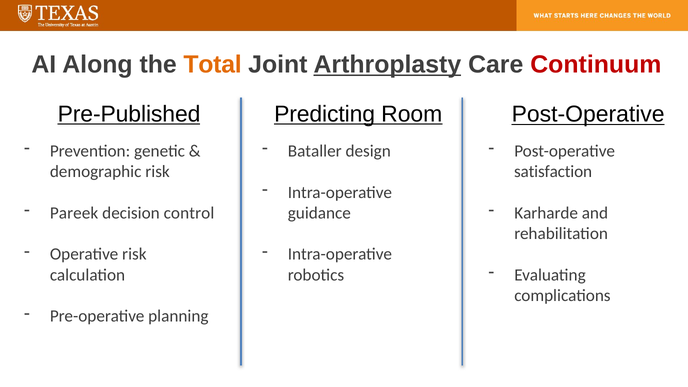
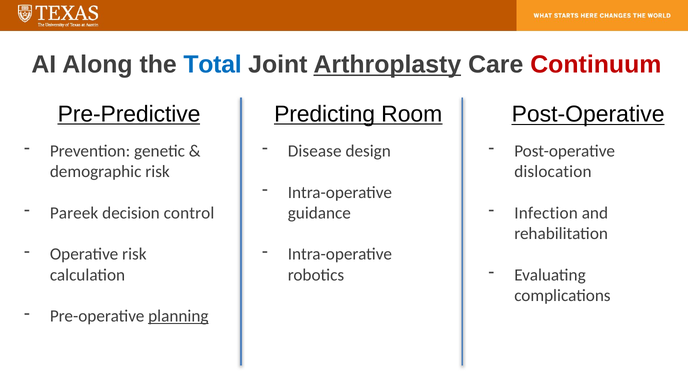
Total colour: orange -> blue
Pre-Published: Pre-Published -> Pre-Predictive
Bataller: Bataller -> Disease
satisfaction: satisfaction -> dislocation
Karharde: Karharde -> Infection
planning underline: none -> present
